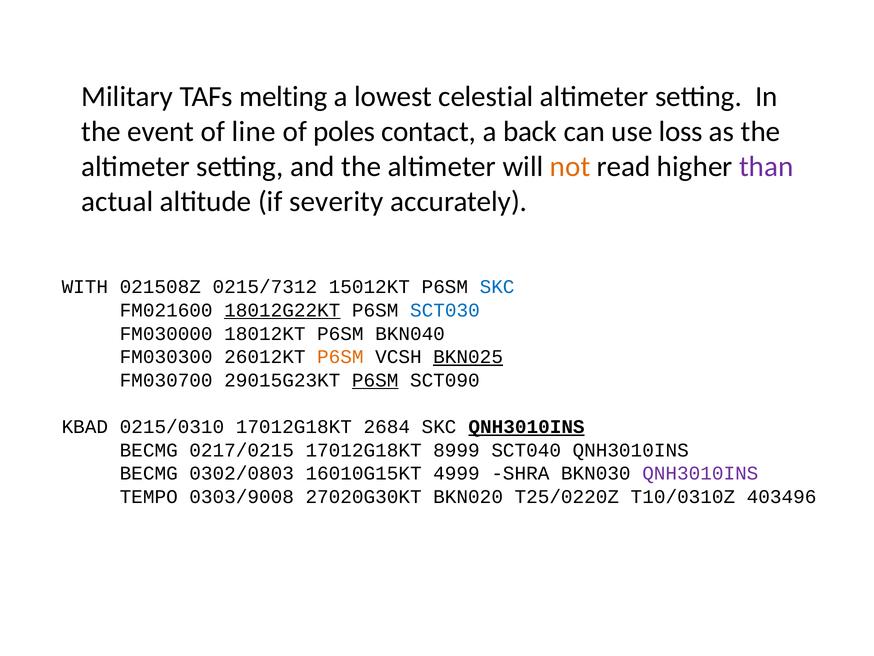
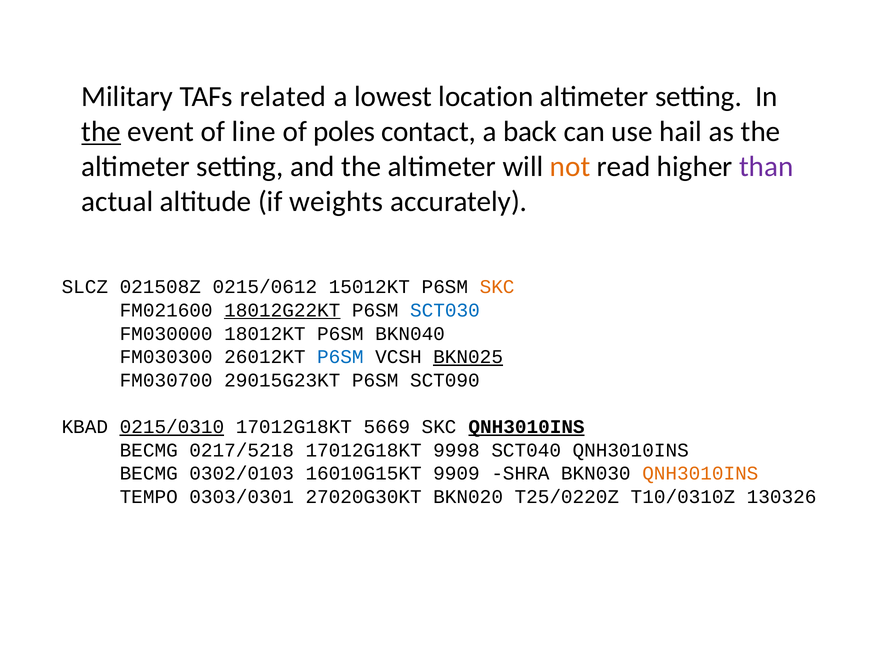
melting: melting -> related
celestial: celestial -> location
the at (101, 132) underline: none -> present
loss: loss -> hail
severity: severity -> weights
WITH: WITH -> SLCZ
0215/7312: 0215/7312 -> 0215/0612
SKC at (497, 287) colour: blue -> orange
P6SM at (340, 357) colour: orange -> blue
P6SM at (375, 380) underline: present -> none
0215/0310 underline: none -> present
2684: 2684 -> 5669
0217/0215: 0217/0215 -> 0217/5218
8999: 8999 -> 9998
0302/0803: 0302/0803 -> 0302/0103
4999: 4999 -> 9909
QNH3010INS at (700, 473) colour: purple -> orange
0303/9008: 0303/9008 -> 0303/0301
403496: 403496 -> 130326
